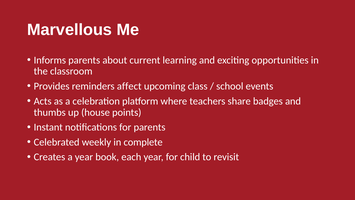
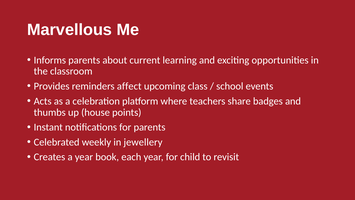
complete: complete -> jewellery
